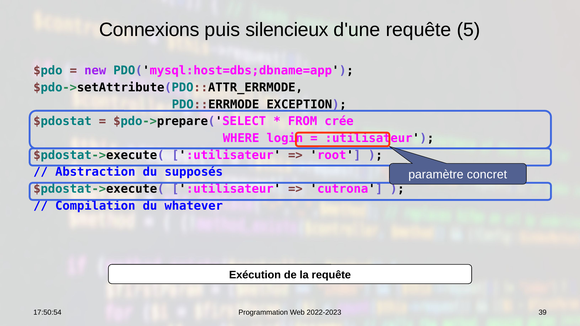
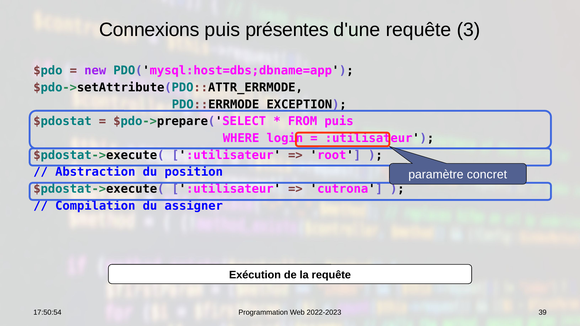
silencieux: silencieux -> présentes
5: 5 -> 3
FROM crée: crée -> puis
supposés: supposés -> position
whatever: whatever -> assigner
